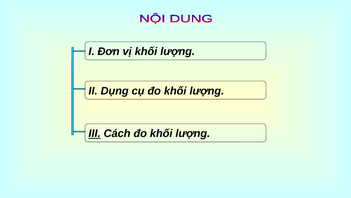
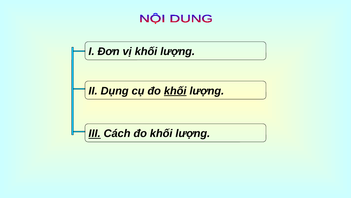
khối at (175, 91) underline: none -> present
